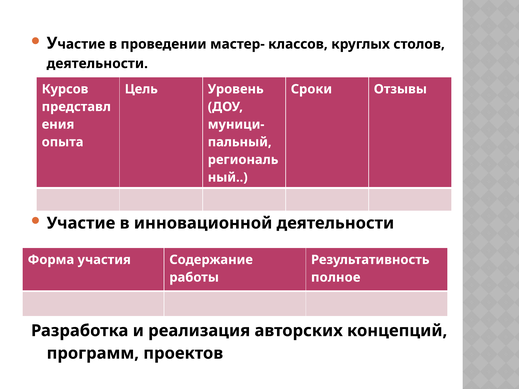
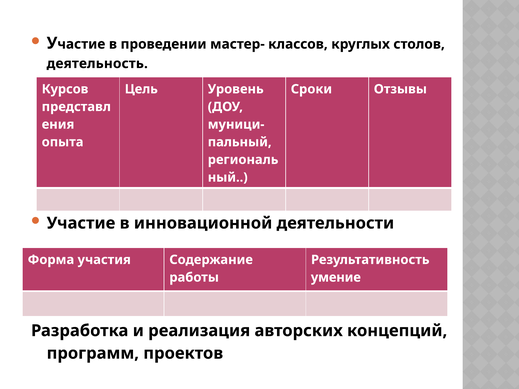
деятельности at (97, 64): деятельности -> деятельность
полное: полное -> умение
